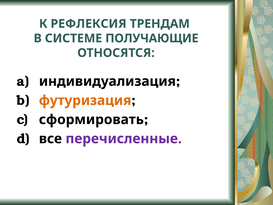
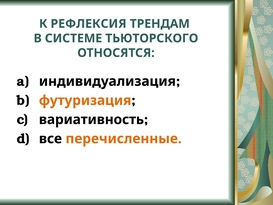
ПОЛУЧАЮЩИЕ: ПОЛУЧАЮЩИЕ -> ТЬЮТОРСКОГО
сформировать: сформировать -> вариативность
перечисленные colour: purple -> orange
